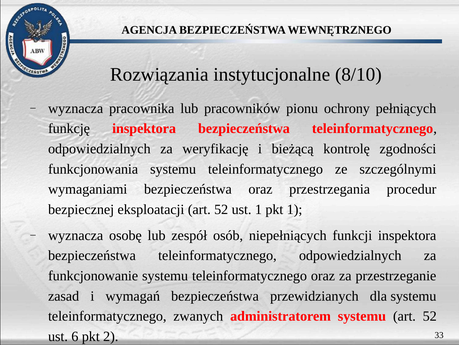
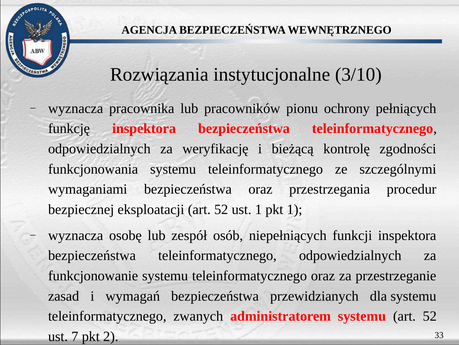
8/10: 8/10 -> 3/10
6: 6 -> 7
